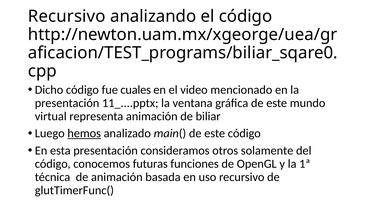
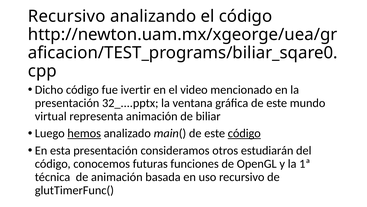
cuales: cuales -> ivertir
11_....pptx: 11_....pptx -> 32_....pptx
código at (244, 133) underline: none -> present
solamente: solamente -> estudiarán
